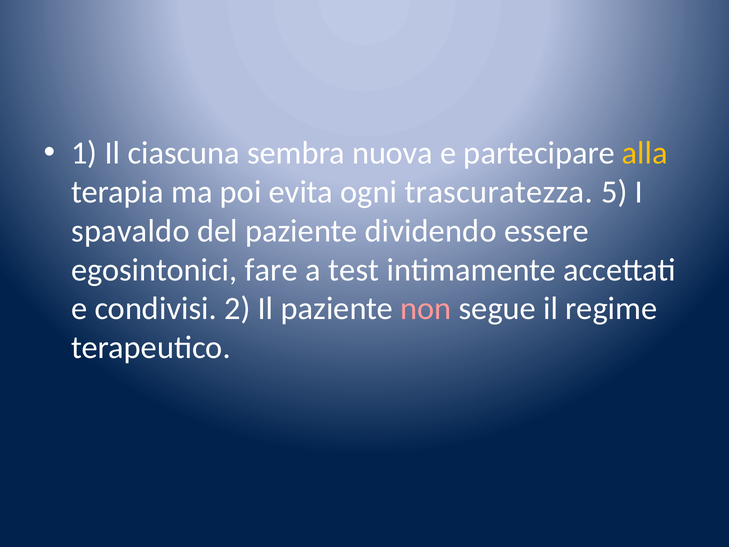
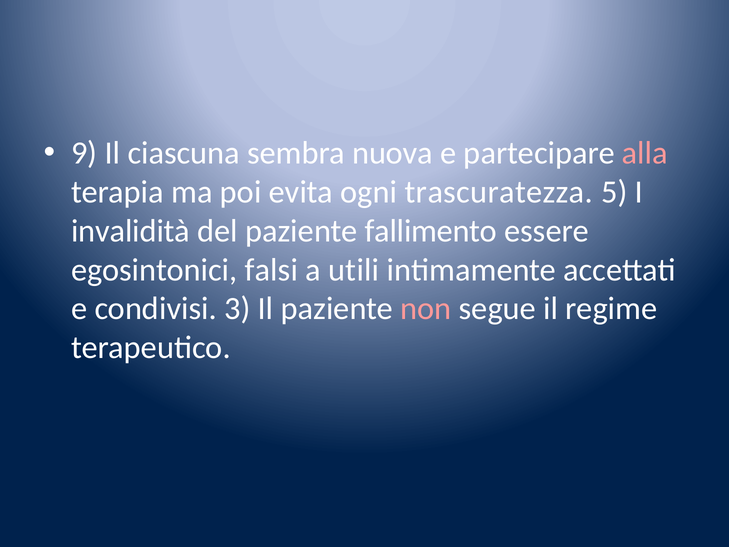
1: 1 -> 9
alla colour: yellow -> pink
spavaldo: spavaldo -> invalidità
dividendo: dividendo -> fallimento
fare: fare -> falsi
test: test -> utili
2: 2 -> 3
